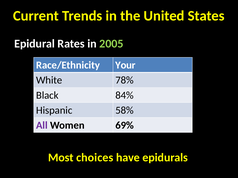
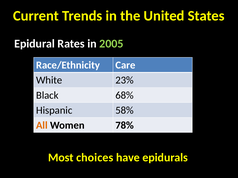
Your: Your -> Care
78%: 78% -> 23%
84%: 84% -> 68%
All colour: purple -> orange
69%: 69% -> 78%
